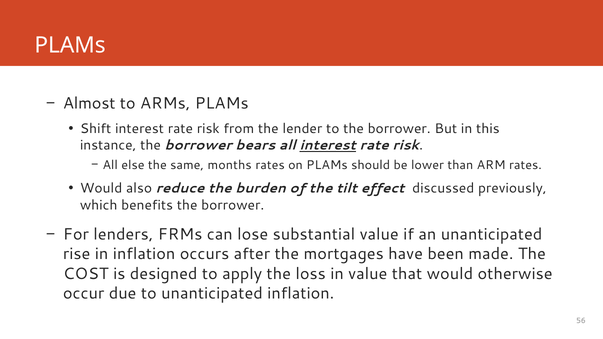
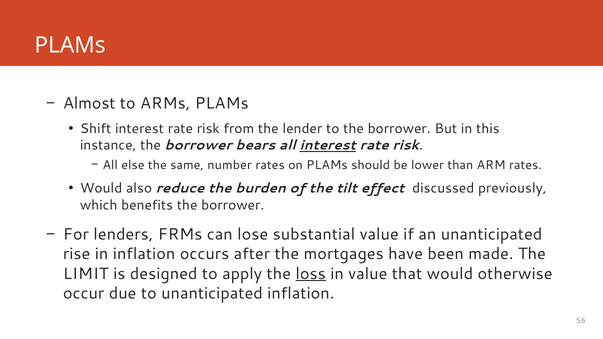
months: months -> number
COST: COST -> LIMIT
loss underline: none -> present
